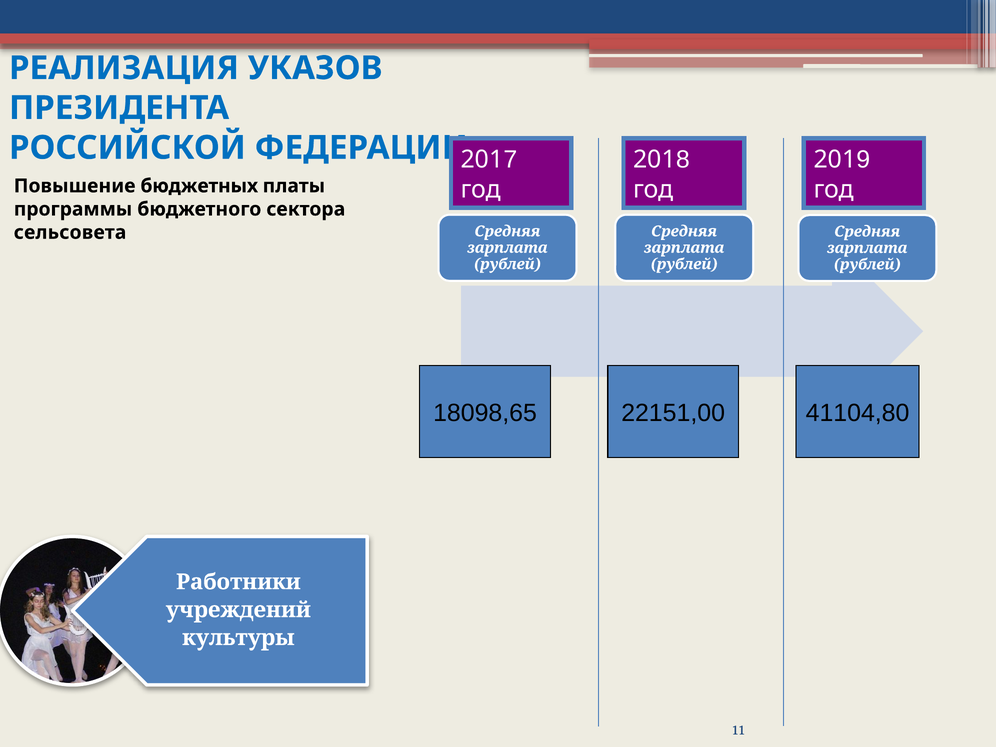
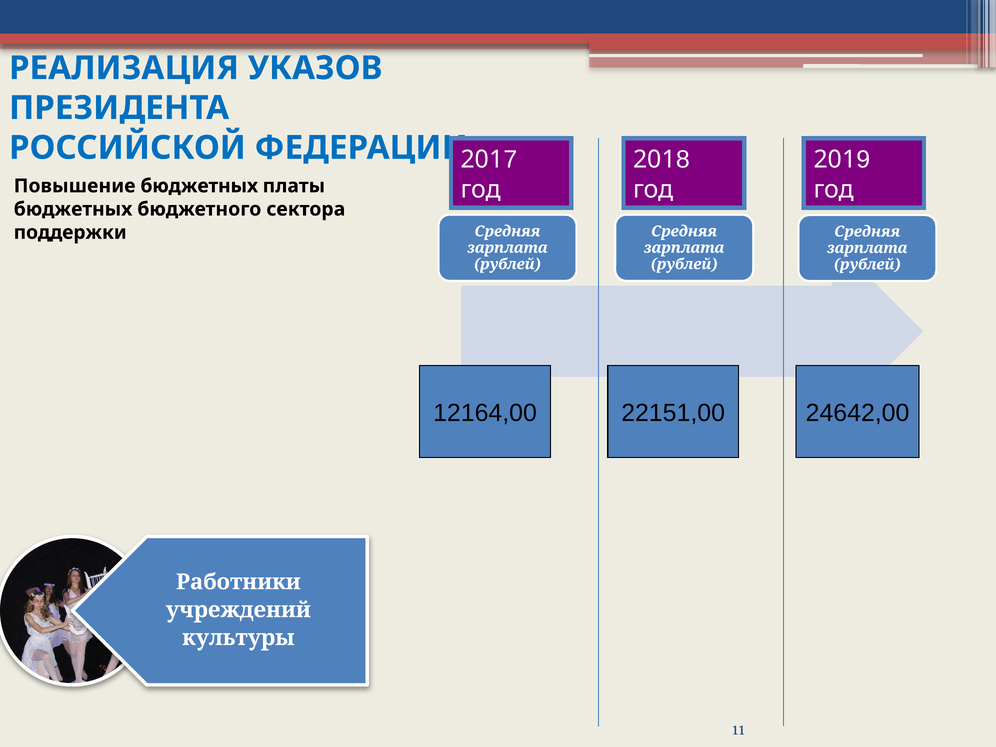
программы at (73, 209): программы -> бюджетных
сельсовета: сельсовета -> поддержки
18098,65: 18098,65 -> 12164,00
41104,80: 41104,80 -> 24642,00
